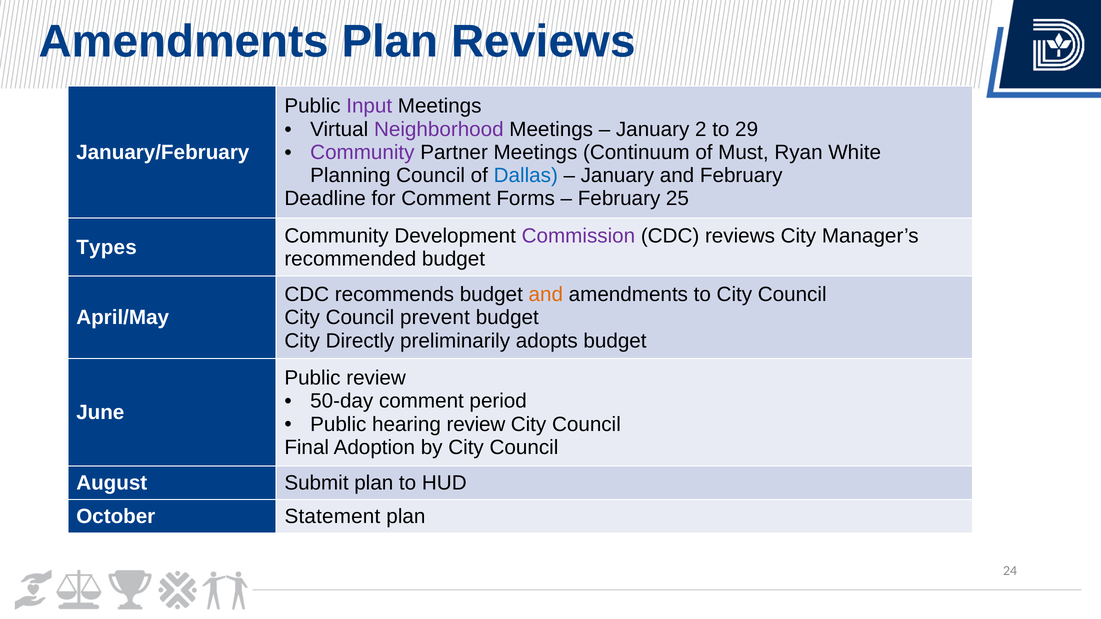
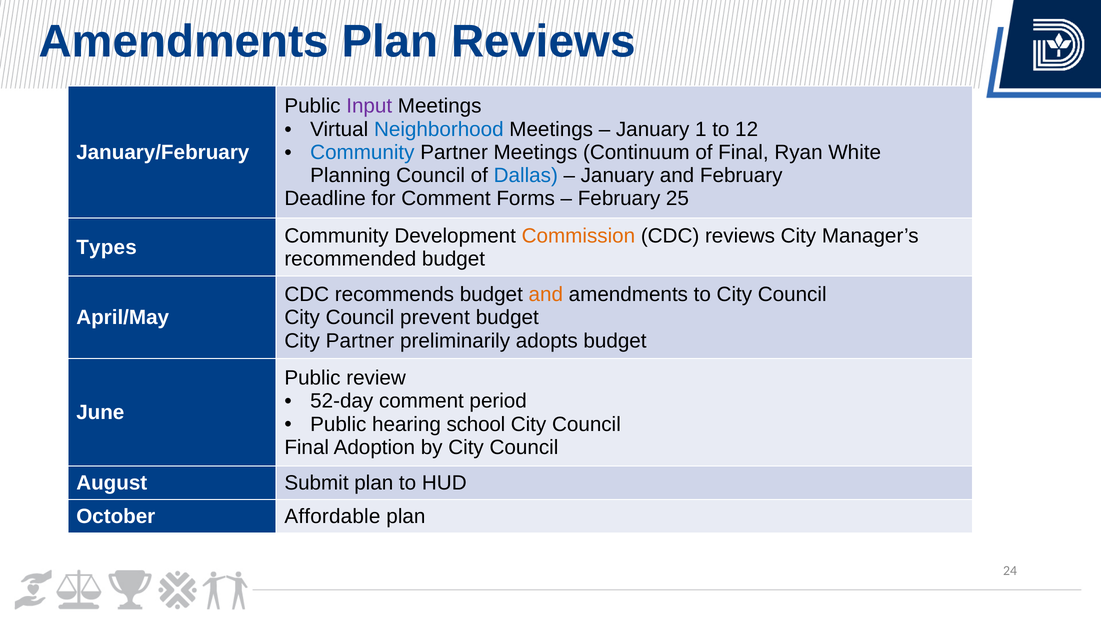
Neighborhood colour: purple -> blue
2: 2 -> 1
29: 29 -> 12
Community at (362, 152) colour: purple -> blue
of Must: Must -> Final
Commission colour: purple -> orange
City Directly: Directly -> Partner
50-day: 50-day -> 52-day
hearing review: review -> school
Statement: Statement -> Affordable
